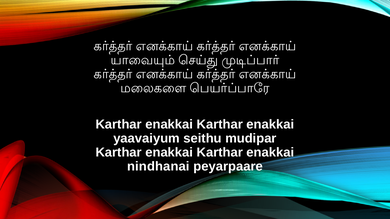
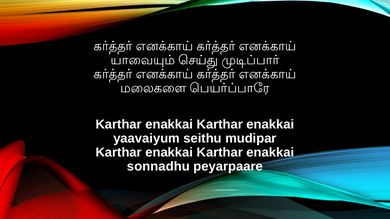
nindhanai: nindhanai -> sonnadhu
